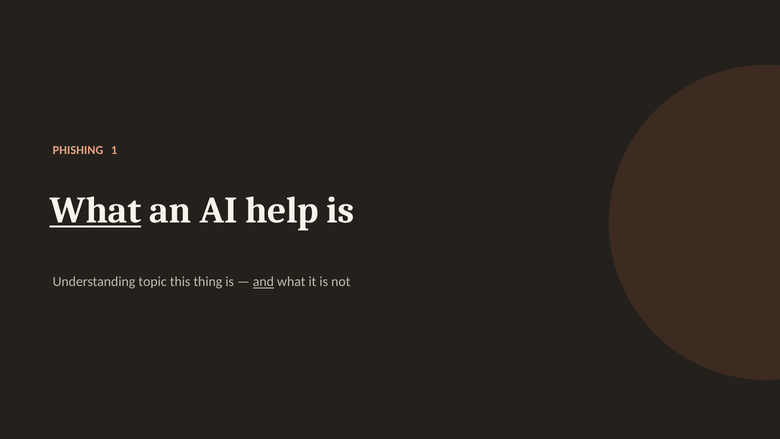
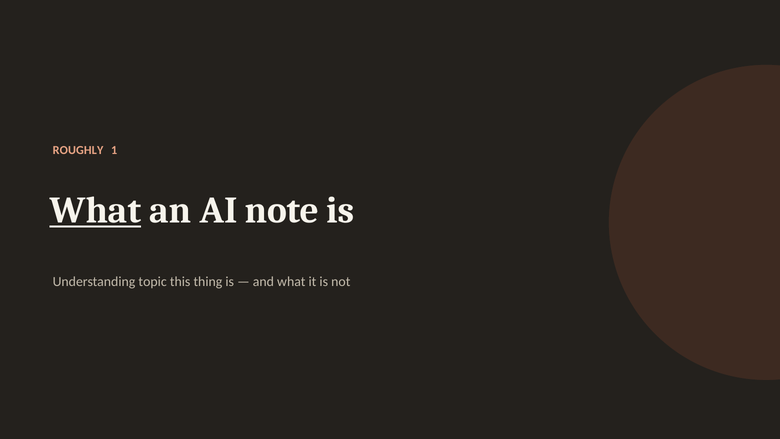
PHISHING: PHISHING -> ROUGHLY
help: help -> note
and underline: present -> none
